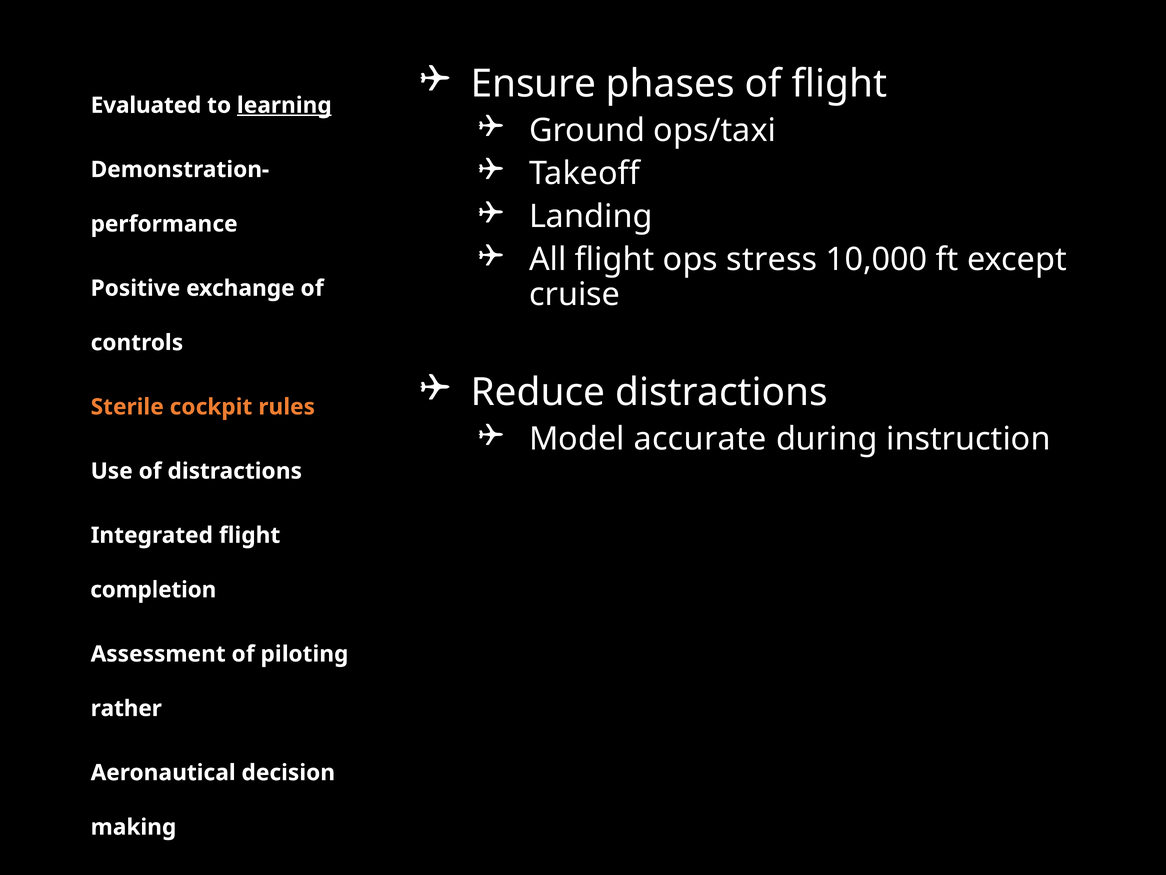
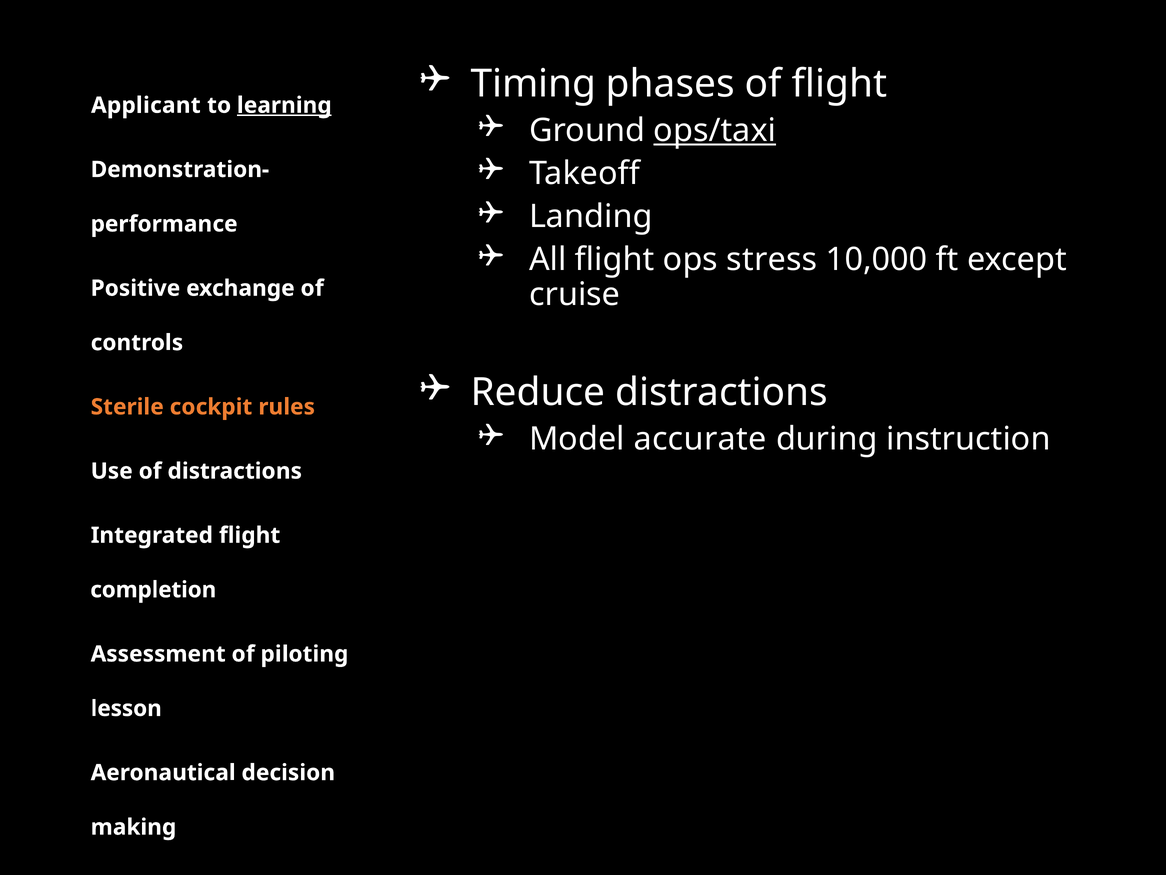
Ensure: Ensure -> Timing
Evaluated: Evaluated -> Applicant
ops/taxi underline: none -> present
rather: rather -> lesson
